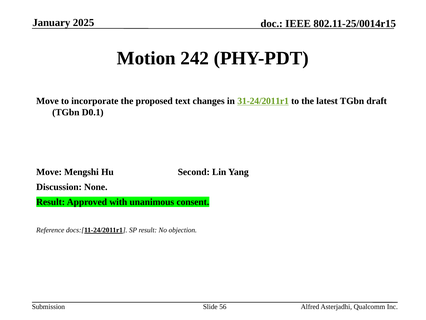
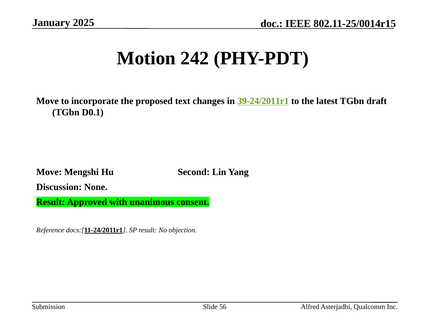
31-24/2011r1: 31-24/2011r1 -> 39-24/2011r1
